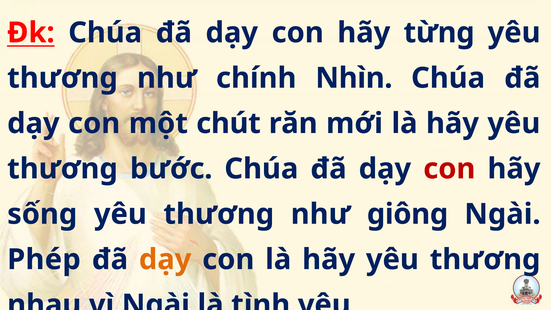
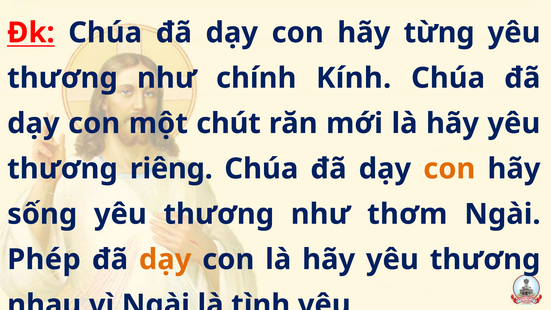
Nhìn: Nhìn -> Kính
bước: bước -> riêng
con at (449, 169) colour: red -> orange
giông: giông -> thơm
